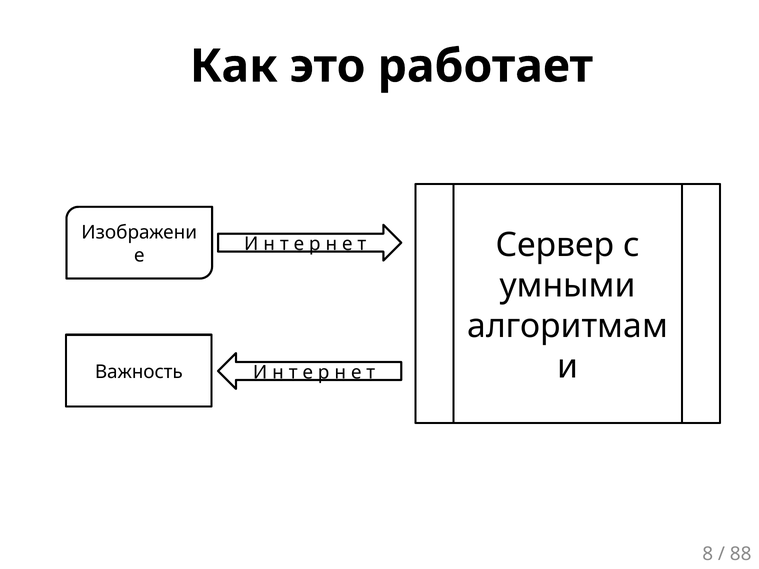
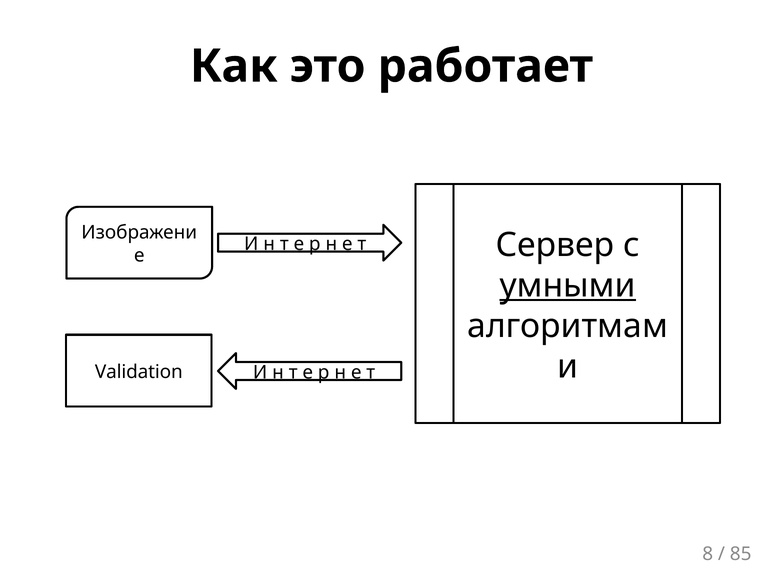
умными underline: none -> present
Важность: Важность -> Validation
88: 88 -> 85
